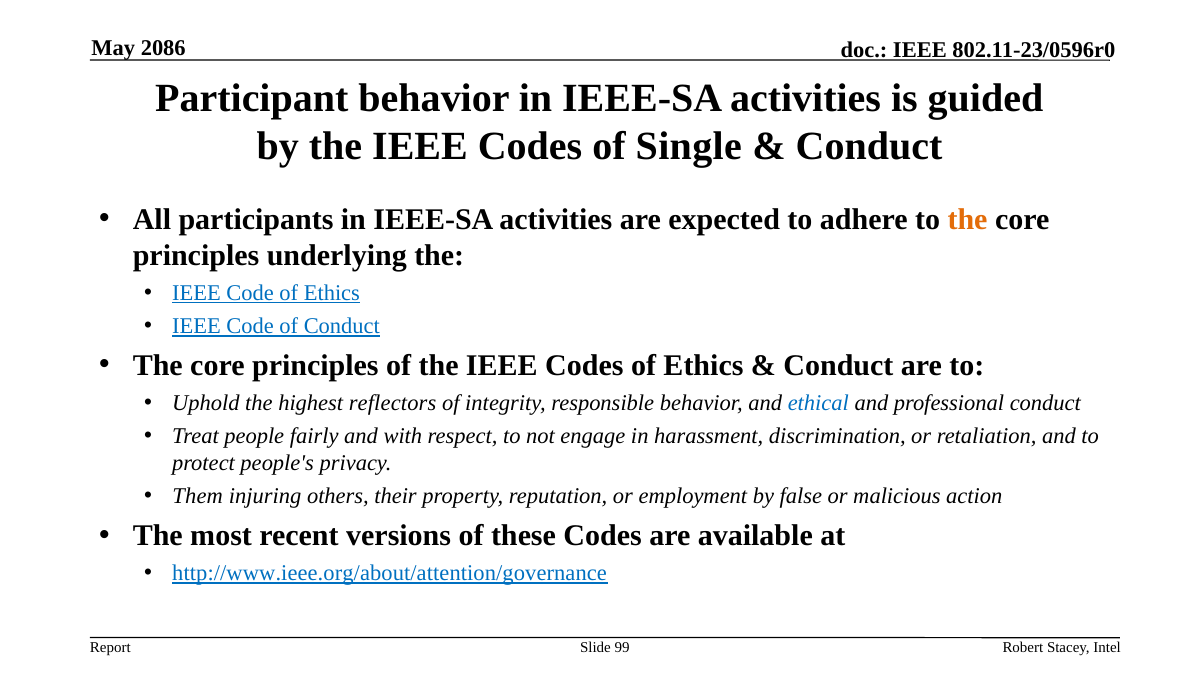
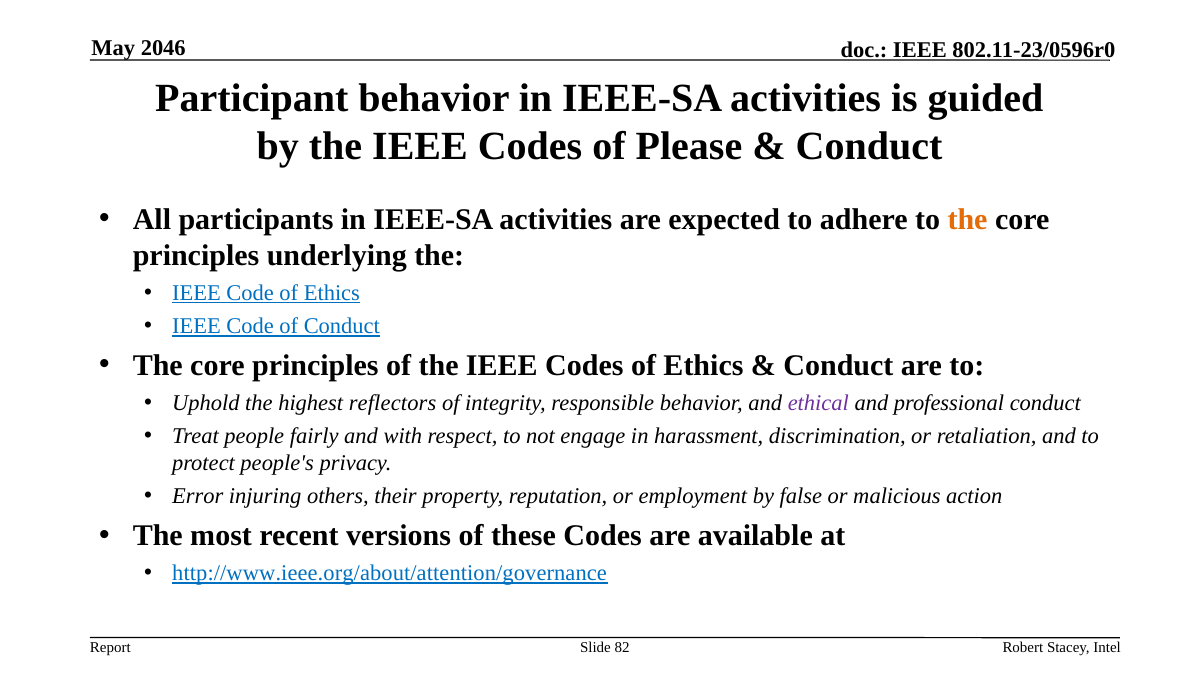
2086: 2086 -> 2046
Single: Single -> Please
ethical colour: blue -> purple
Them: Them -> Error
99: 99 -> 82
